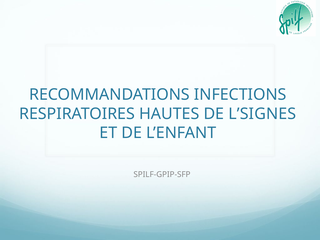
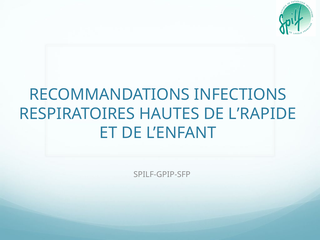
L’SIGNES: L’SIGNES -> L’RAPIDE
